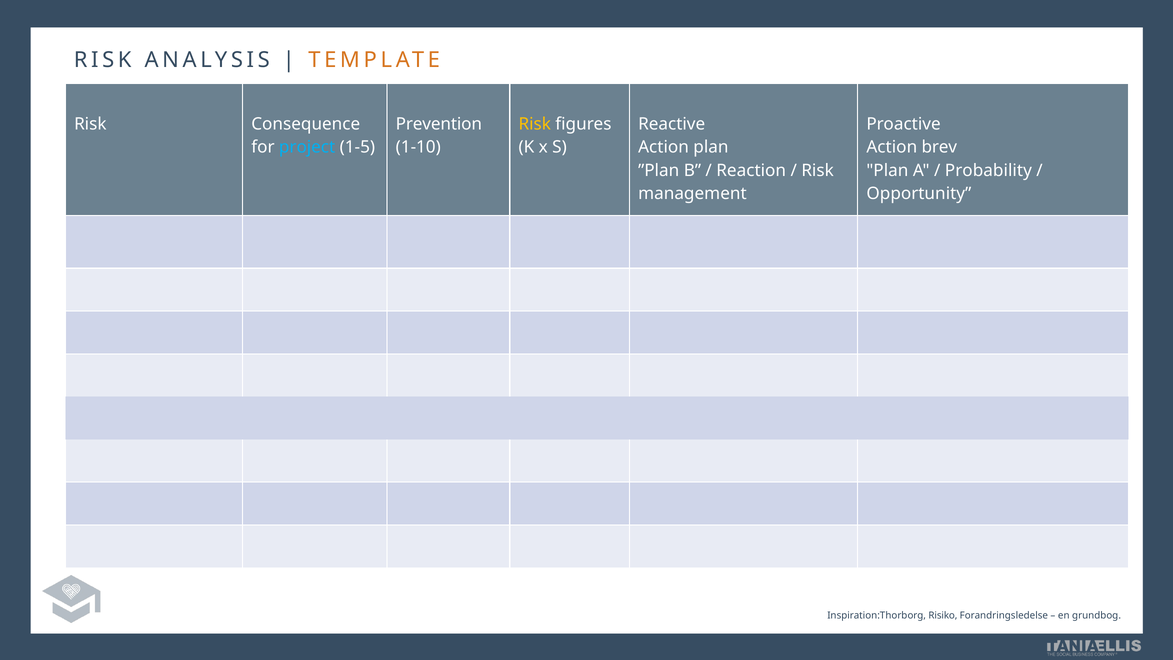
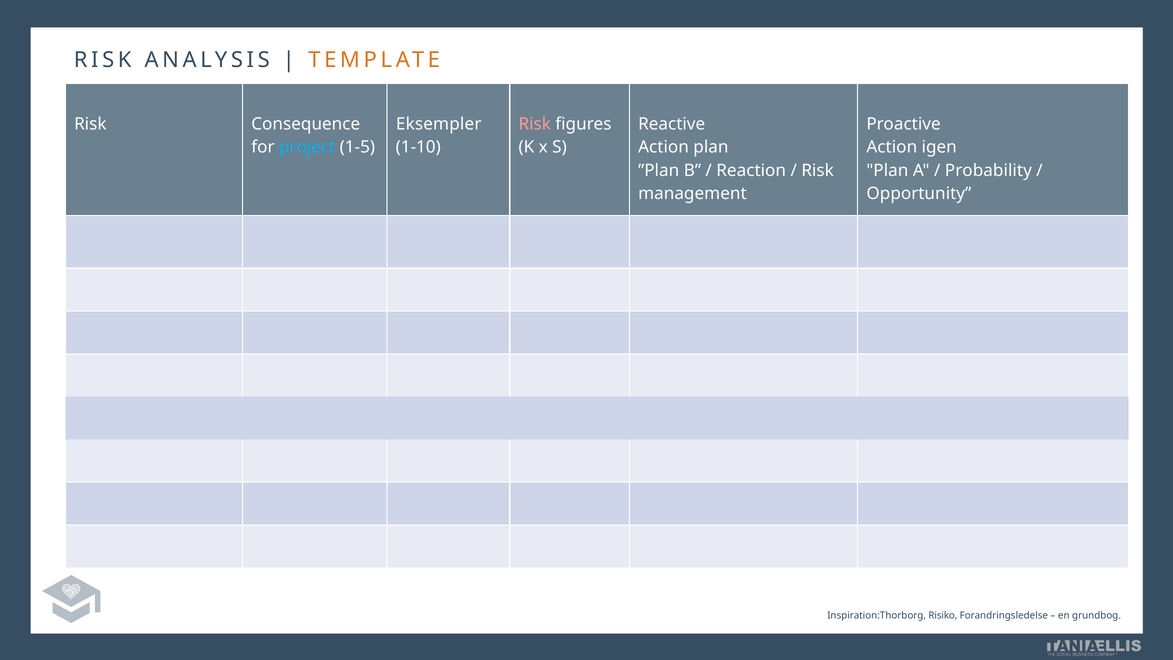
Prevention: Prevention -> Eksempler
Risk at (535, 124) colour: yellow -> pink
brev: brev -> igen
